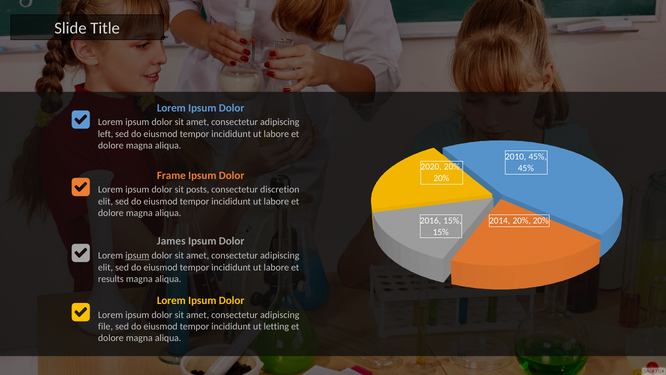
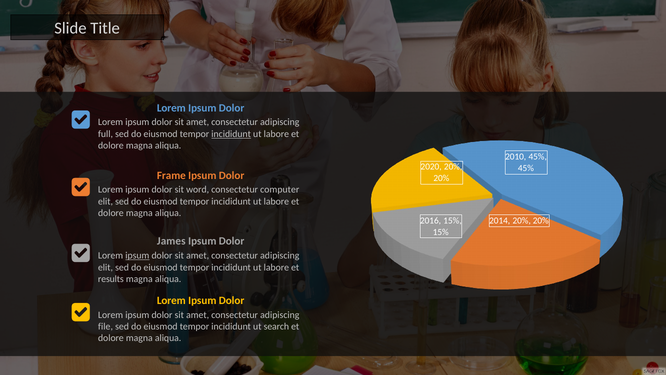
left: left -> full
incididunt at (231, 134) underline: none -> present
posts: posts -> word
discretion: discretion -> computer
letting: letting -> search
